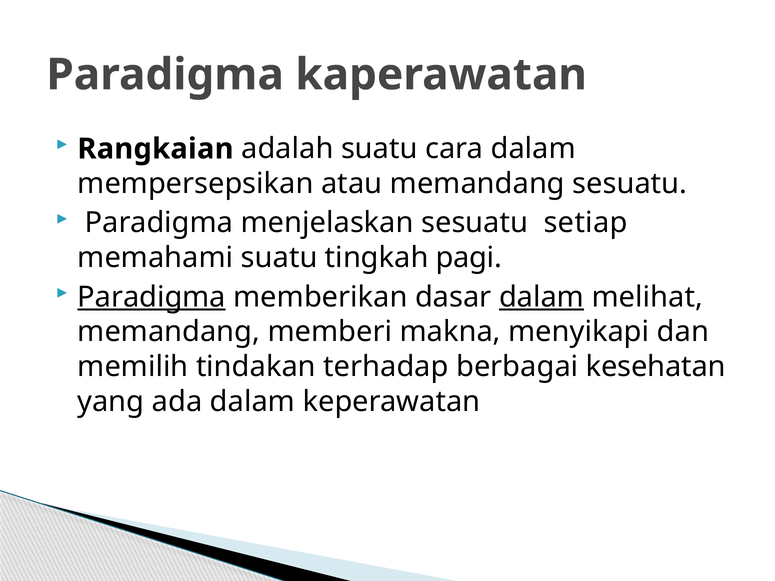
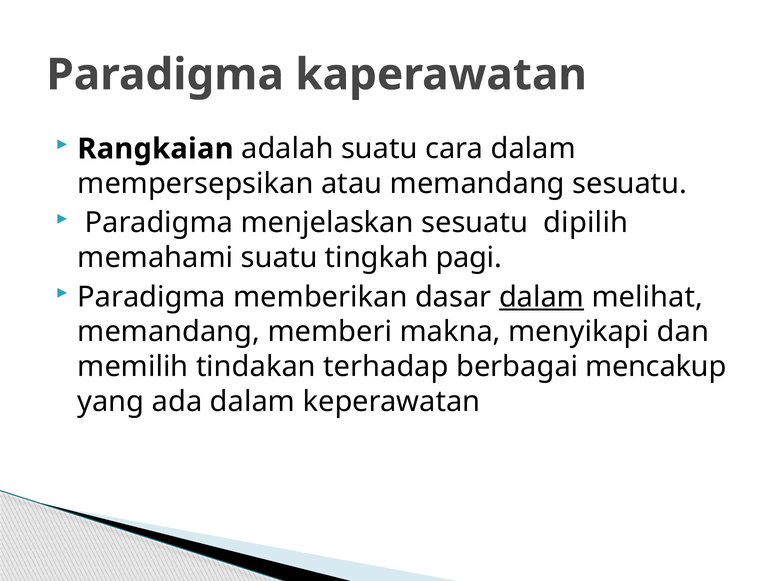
setiap: setiap -> dipilih
Paradigma at (152, 297) underline: present -> none
kesehatan: kesehatan -> mencakup
